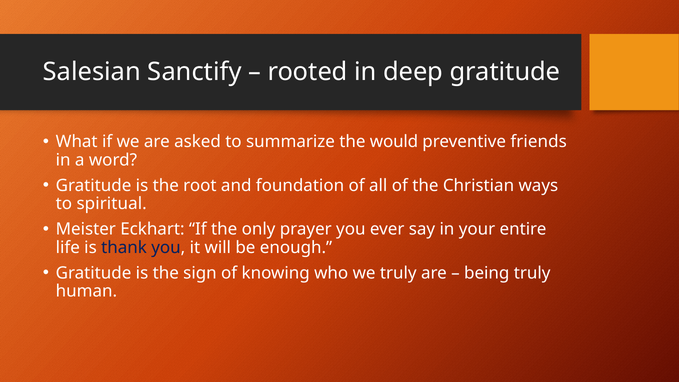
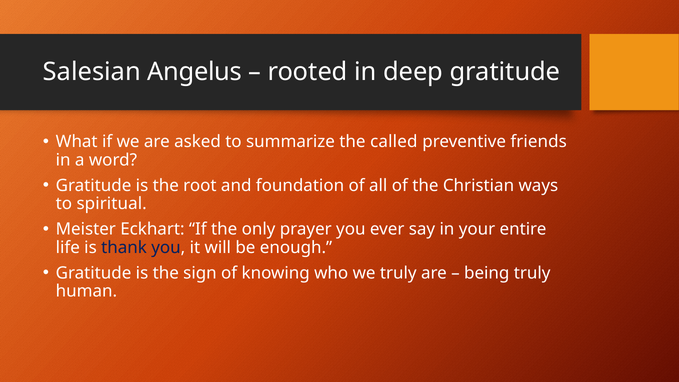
Sanctify: Sanctify -> Angelus
would: would -> called
